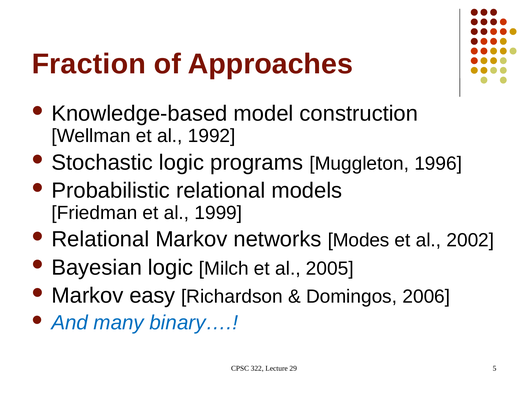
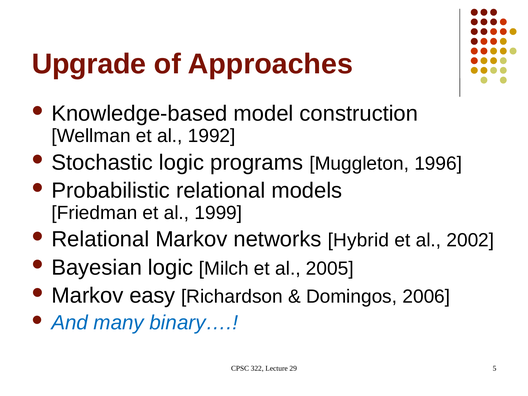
Fraction: Fraction -> Upgrade
Modes: Modes -> Hybrid
